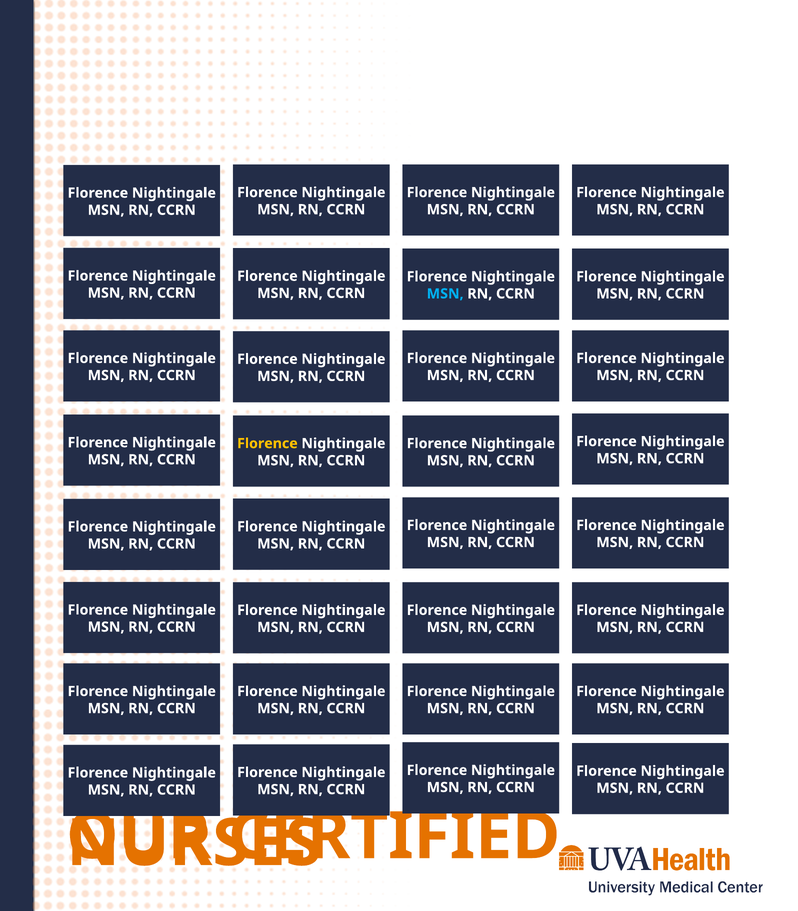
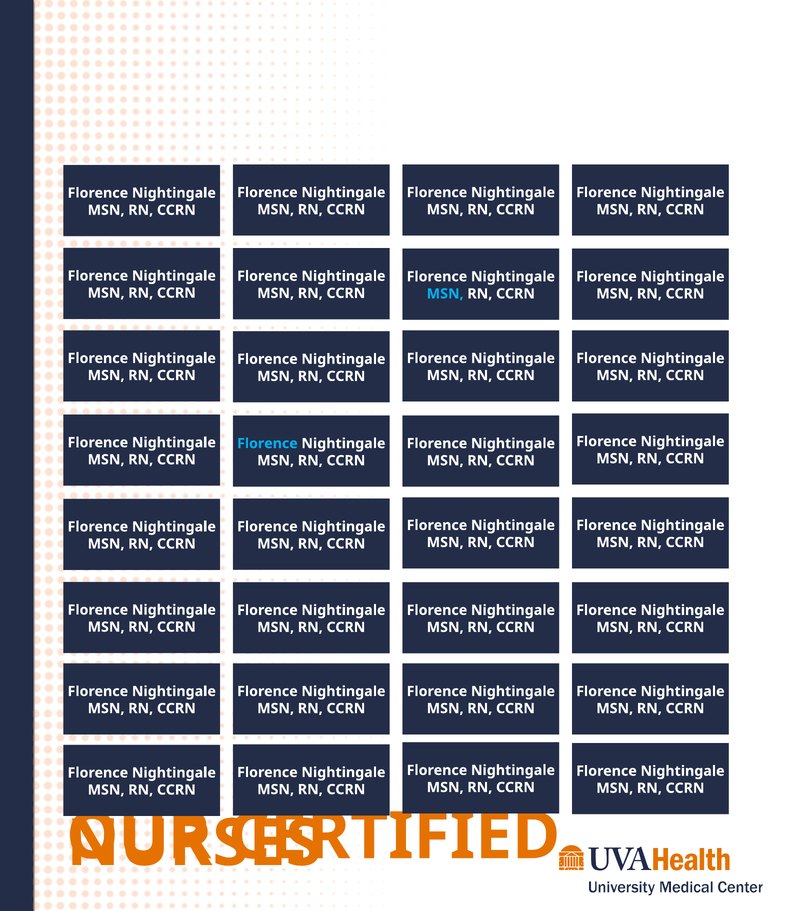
Florence at (267, 444) colour: yellow -> light blue
